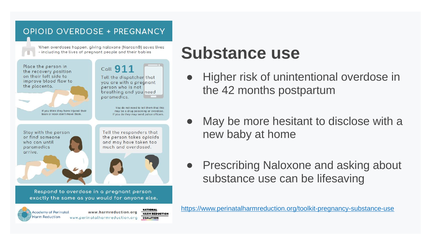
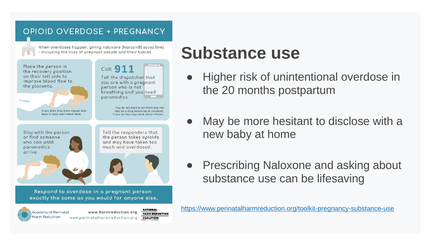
42: 42 -> 20
